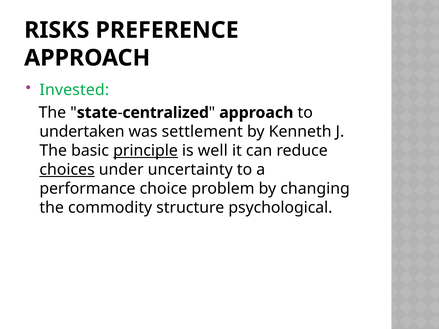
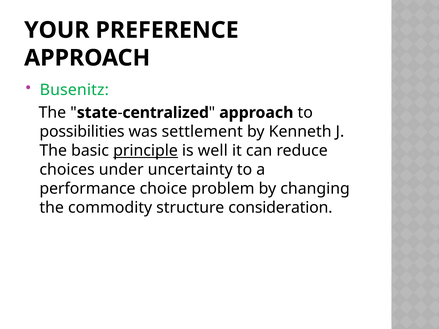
RISKS: RISKS -> YOUR
Invested: Invested -> Busenitz
undertaken: undertaken -> possibilities
choices underline: present -> none
psychological: psychological -> consideration
